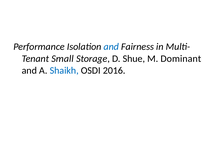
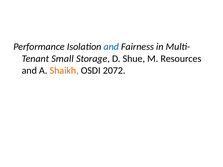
Dominant: Dominant -> Resources
Shaikh colour: blue -> orange
2016: 2016 -> 2072
